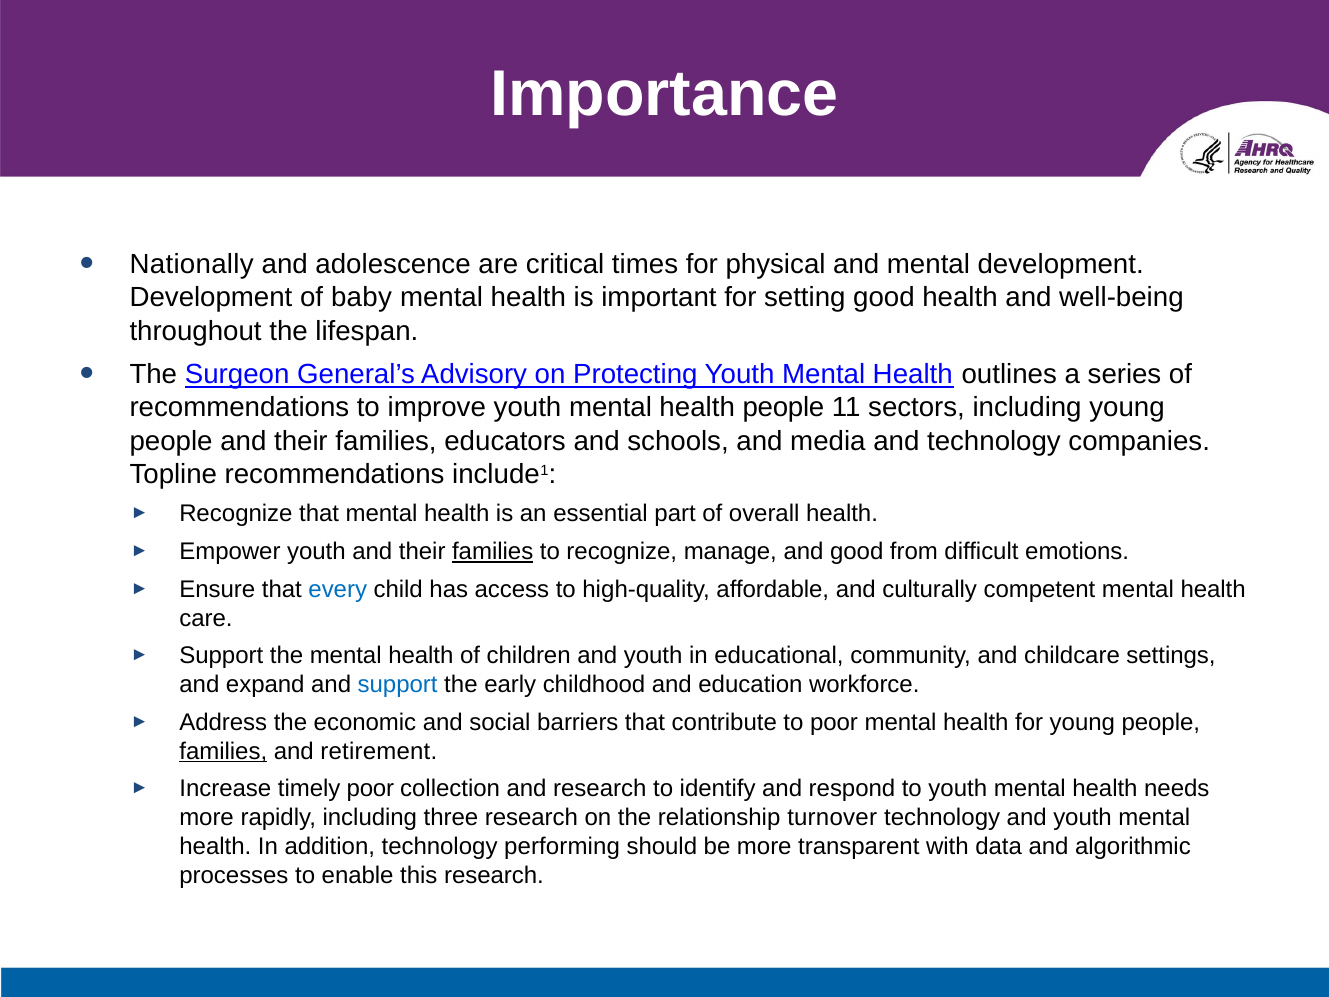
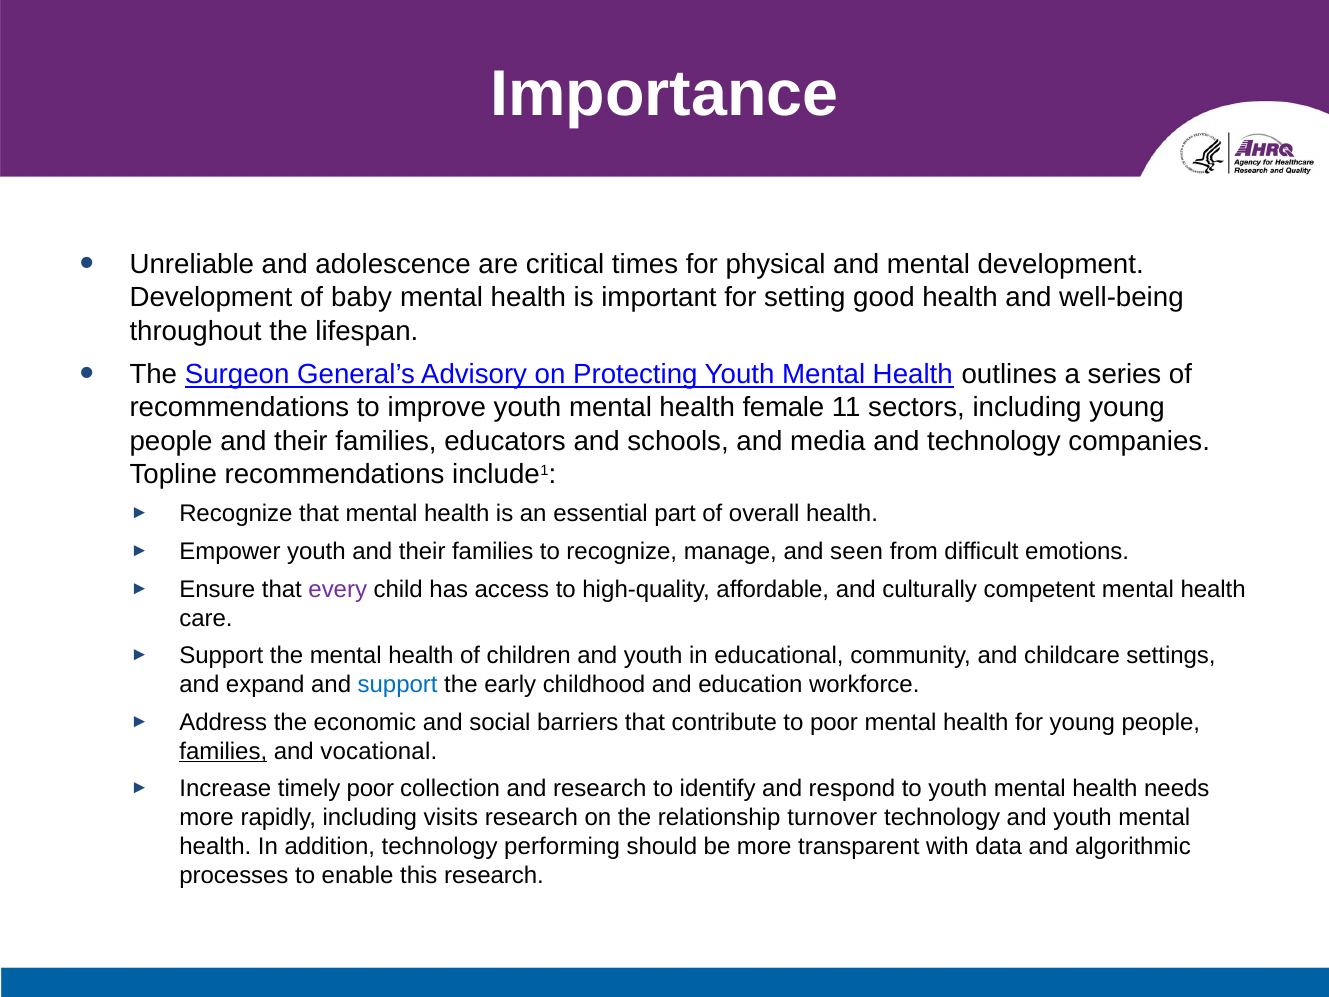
Nationally: Nationally -> Unreliable
health people: people -> female
families at (493, 551) underline: present -> none
and good: good -> seen
every colour: blue -> purple
retirement: retirement -> vocational
three: three -> visits
